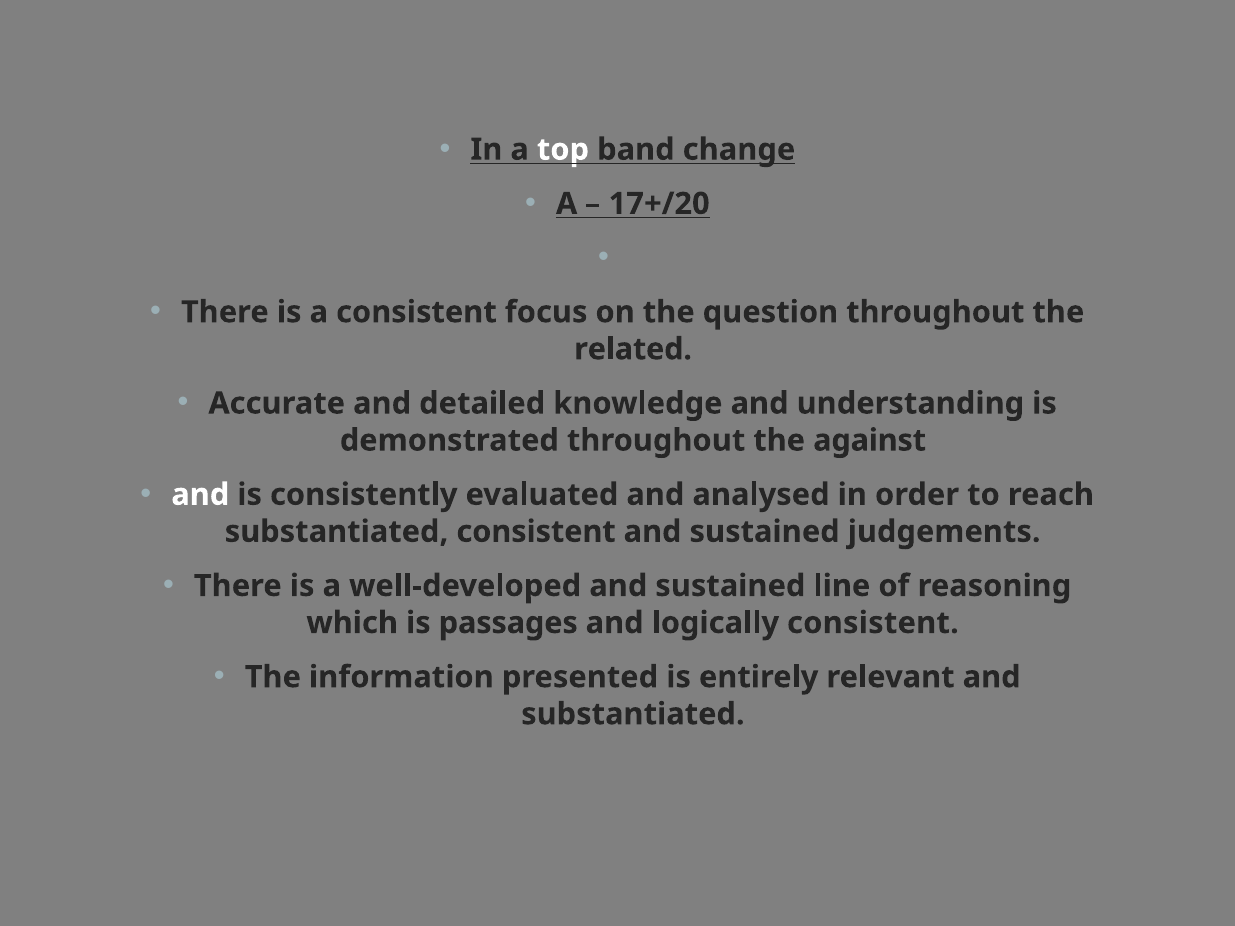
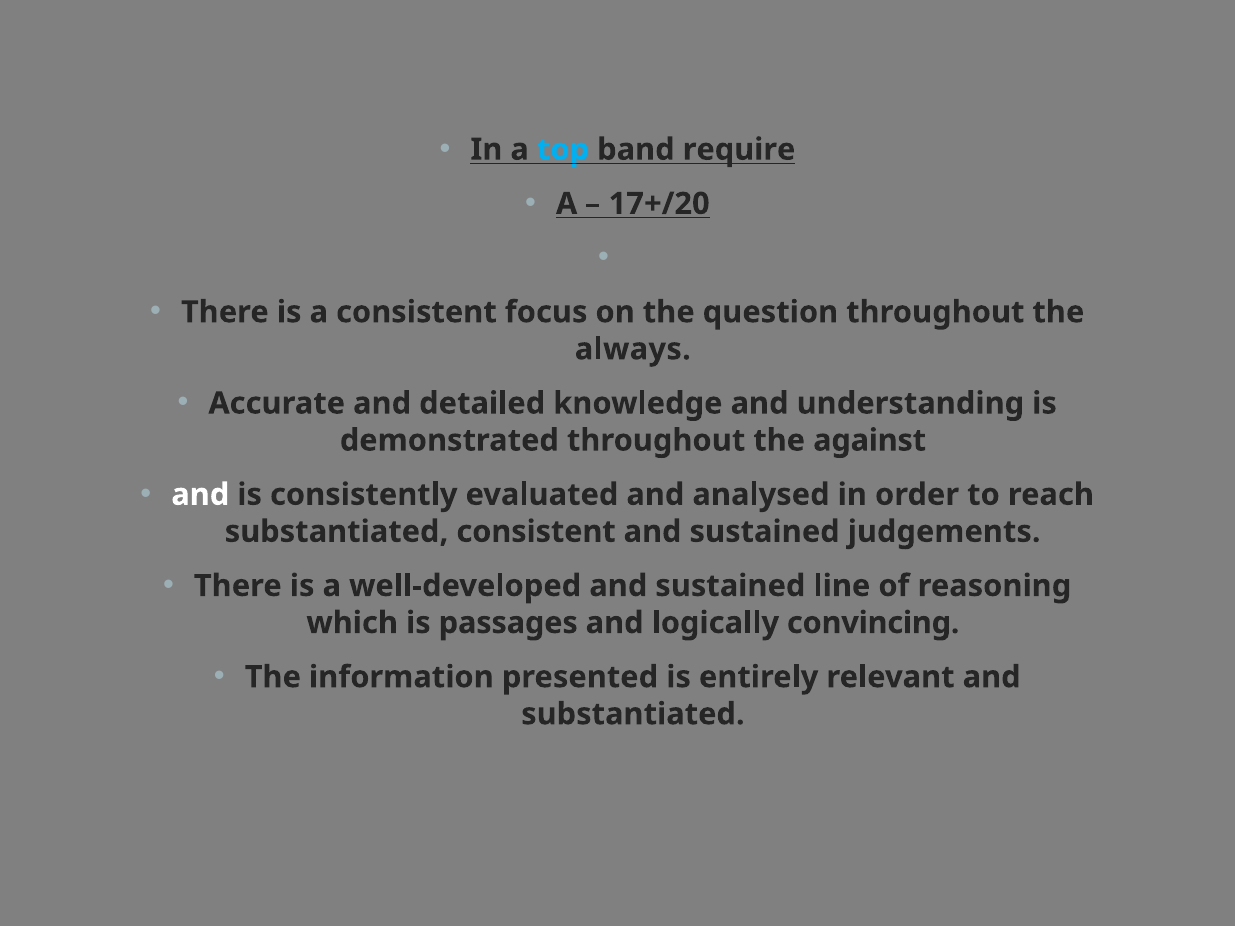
top colour: white -> light blue
change: change -> require
related: related -> always
logically consistent: consistent -> convincing
